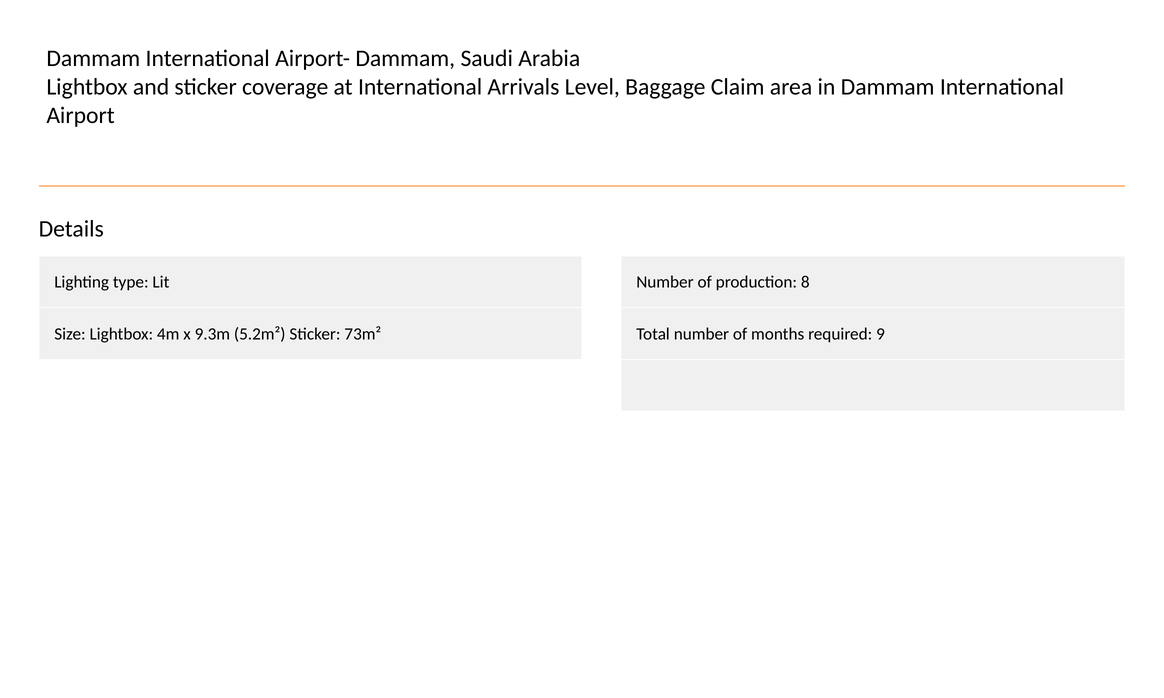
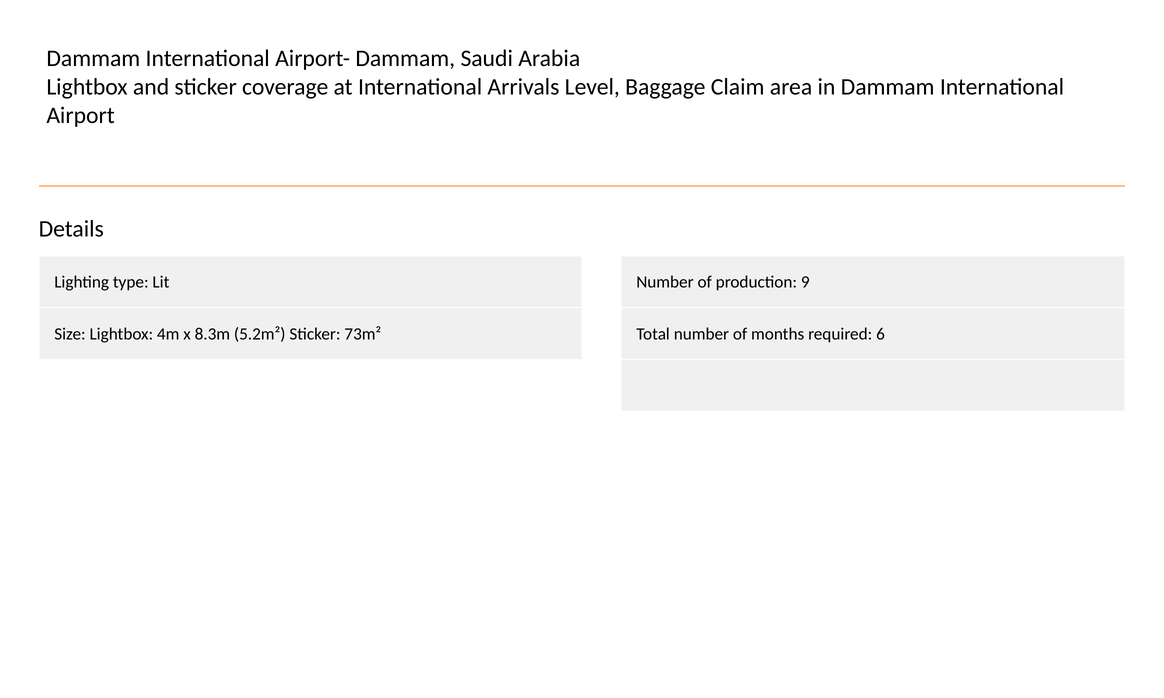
8: 8 -> 9
9.3m: 9.3m -> 8.3m
9: 9 -> 6
